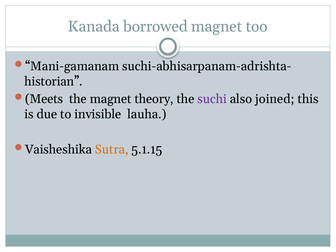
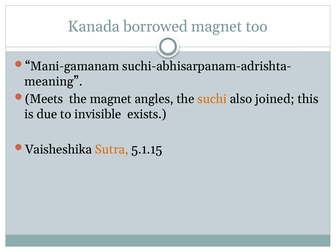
historian: historian -> meaning
theory: theory -> angles
suchi colour: purple -> orange
lauha: lauha -> exists
